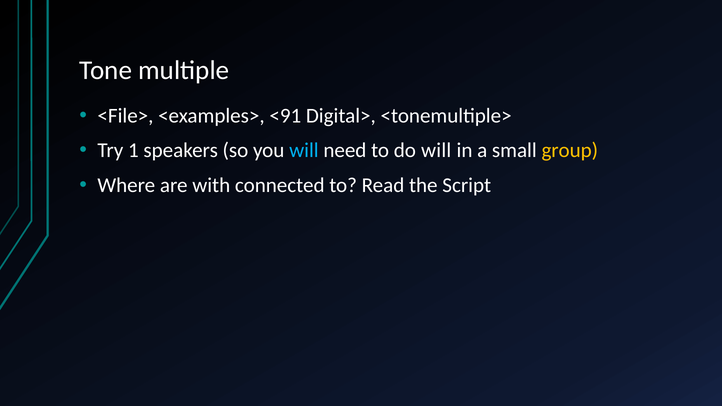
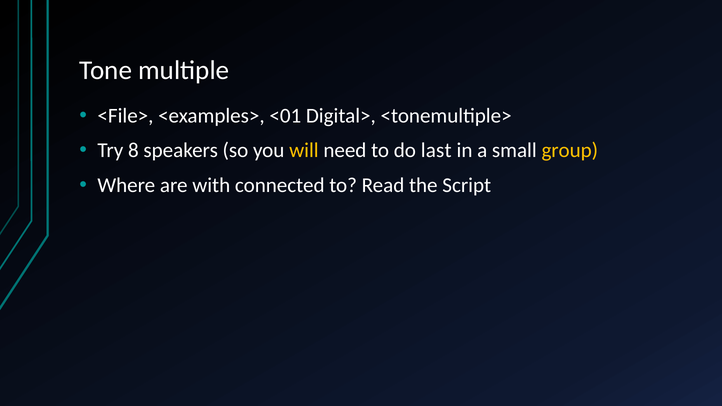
<91: <91 -> <01
1: 1 -> 8
will at (304, 150) colour: light blue -> yellow
do will: will -> last
